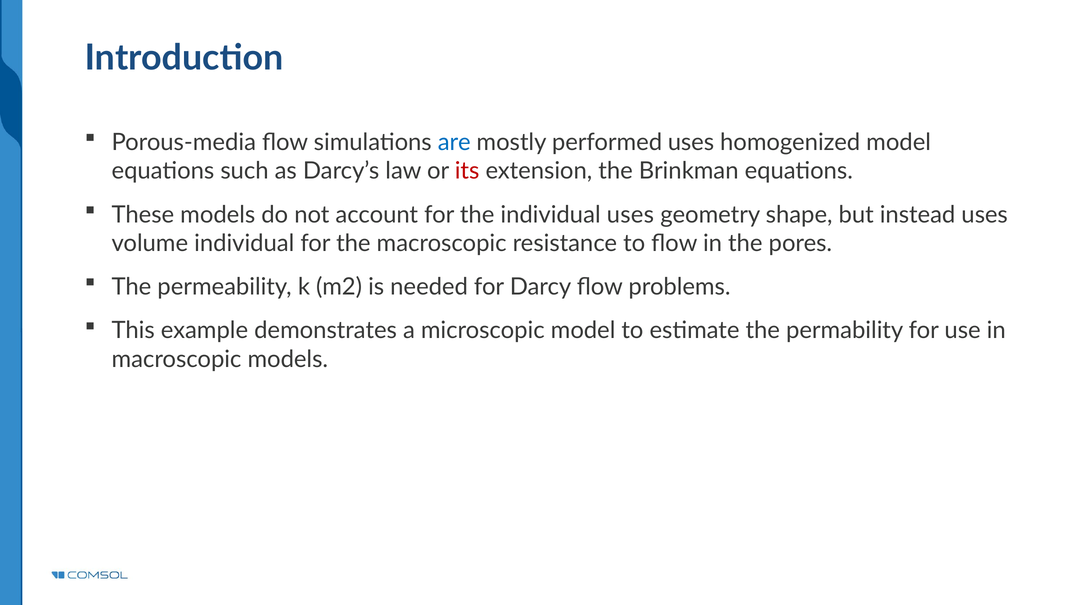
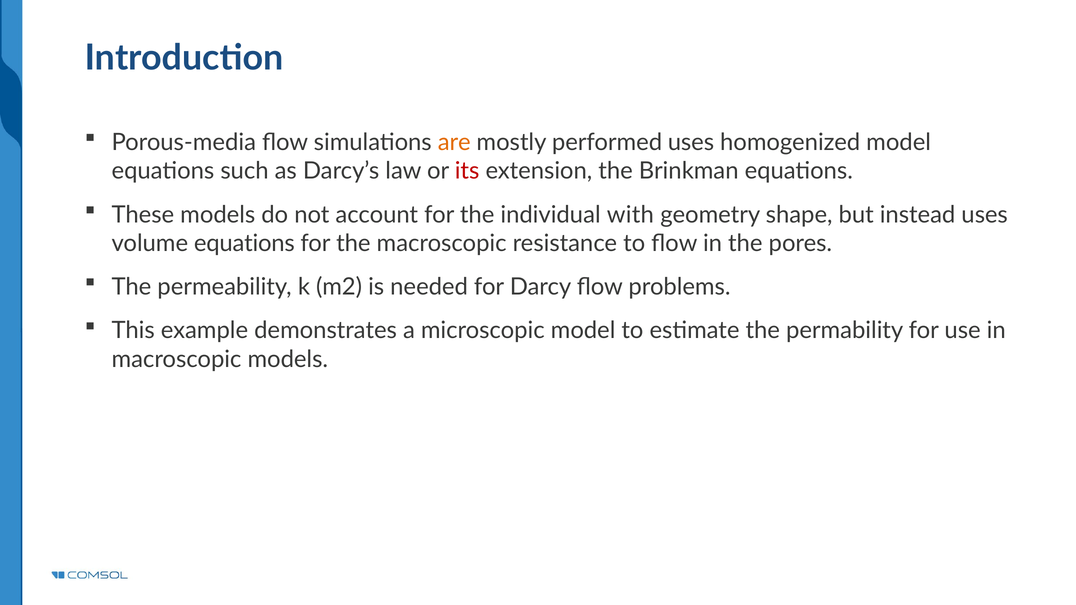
are colour: blue -> orange
individual uses: uses -> with
volume individual: individual -> equations
